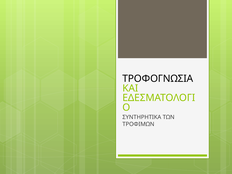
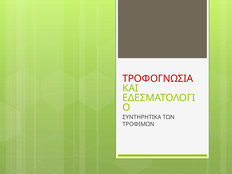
ΤΡΟΦΟΓΝΩΣΙΑ colour: black -> red
